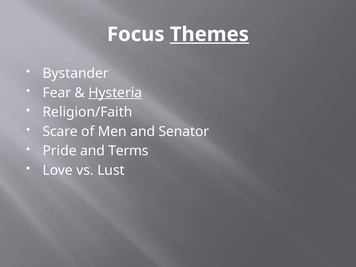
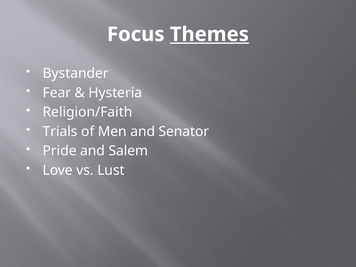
Hysteria underline: present -> none
Scare: Scare -> Trials
Terms: Terms -> Salem
